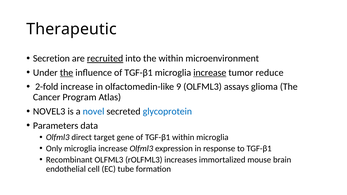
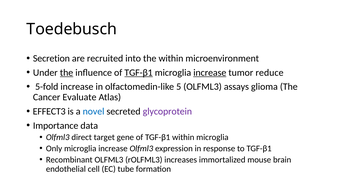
Therapeutic: Therapeutic -> Toedebusch
recruited underline: present -> none
TGF-β1 at (139, 73) underline: none -> present
2-fold: 2-fold -> 5-fold
9: 9 -> 5
Program: Program -> Evaluate
NOVEL3: NOVEL3 -> EFFECT3
glycoprotein colour: blue -> purple
Parameters: Parameters -> Importance
